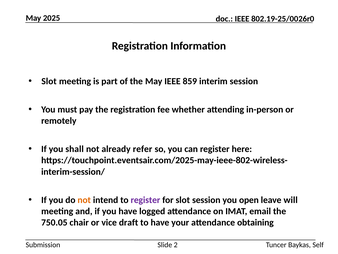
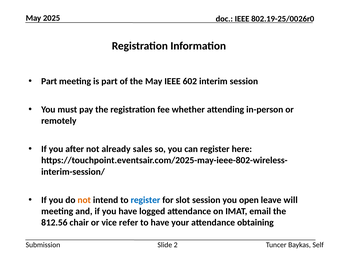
Slot at (49, 81): Slot -> Part
859: 859 -> 602
shall: shall -> after
refer: refer -> sales
register at (145, 200) colour: purple -> blue
750.05: 750.05 -> 812.56
draft: draft -> refer
